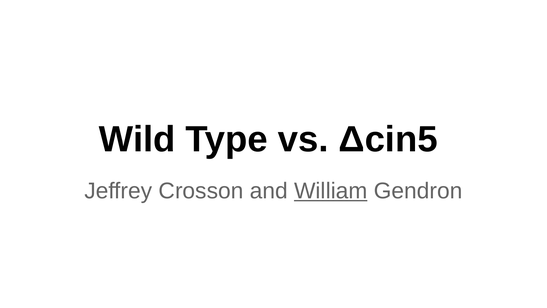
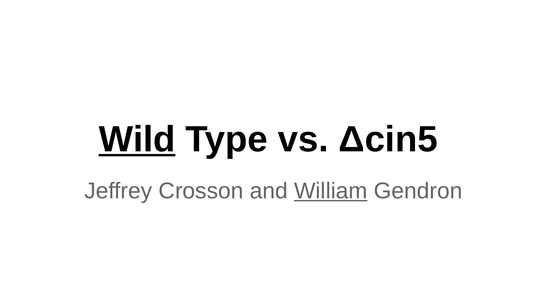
Wild underline: none -> present
